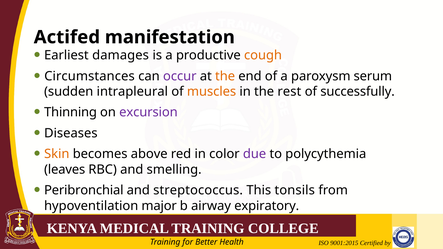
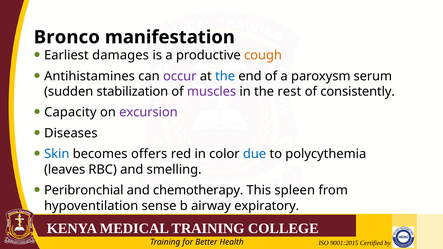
Actifed: Actifed -> Bronco
Circumstances: Circumstances -> Antihistamines
the at (225, 76) colour: orange -> blue
intrapleural: intrapleural -> stabilization
muscles colour: orange -> purple
successfully: successfully -> consistently
Thinning: Thinning -> Capacity
Skin colour: orange -> blue
above: above -> offers
due colour: purple -> blue
streptococcus: streptococcus -> chemotherapy
tonsils: tonsils -> spleen
major: major -> sense
